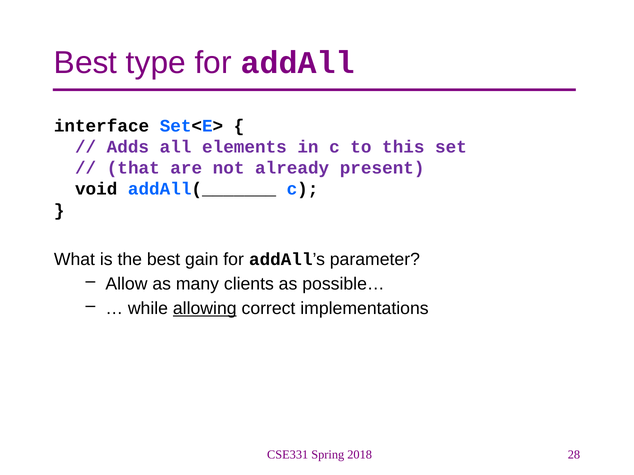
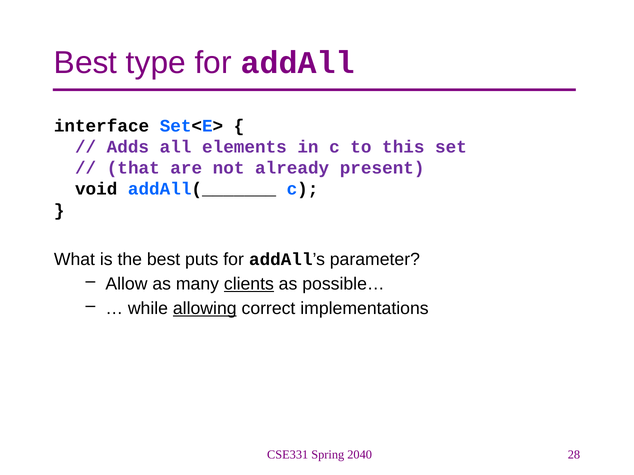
gain: gain -> puts
clients underline: none -> present
2018: 2018 -> 2040
